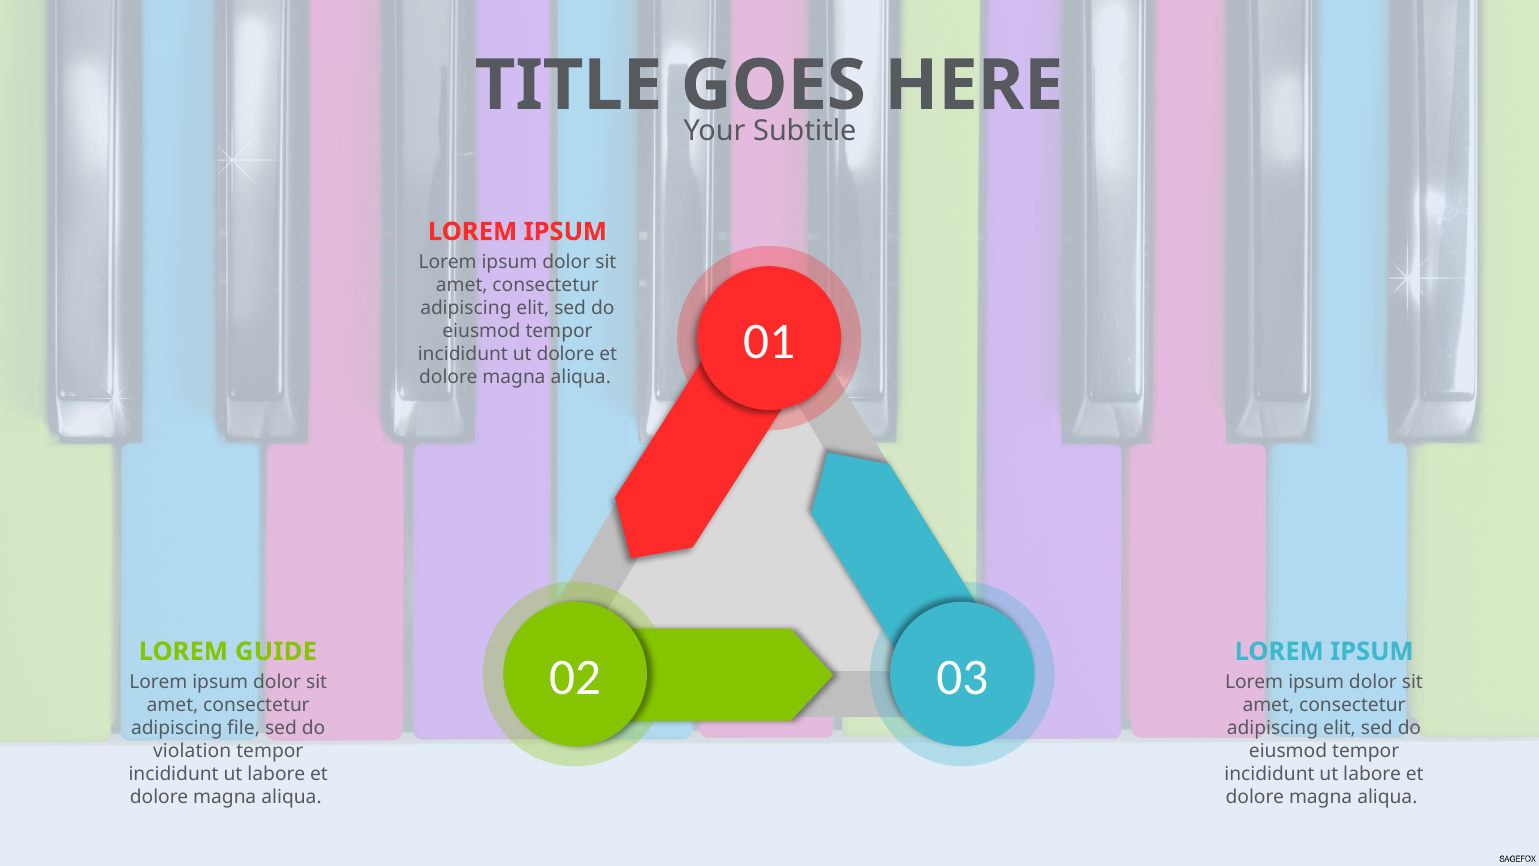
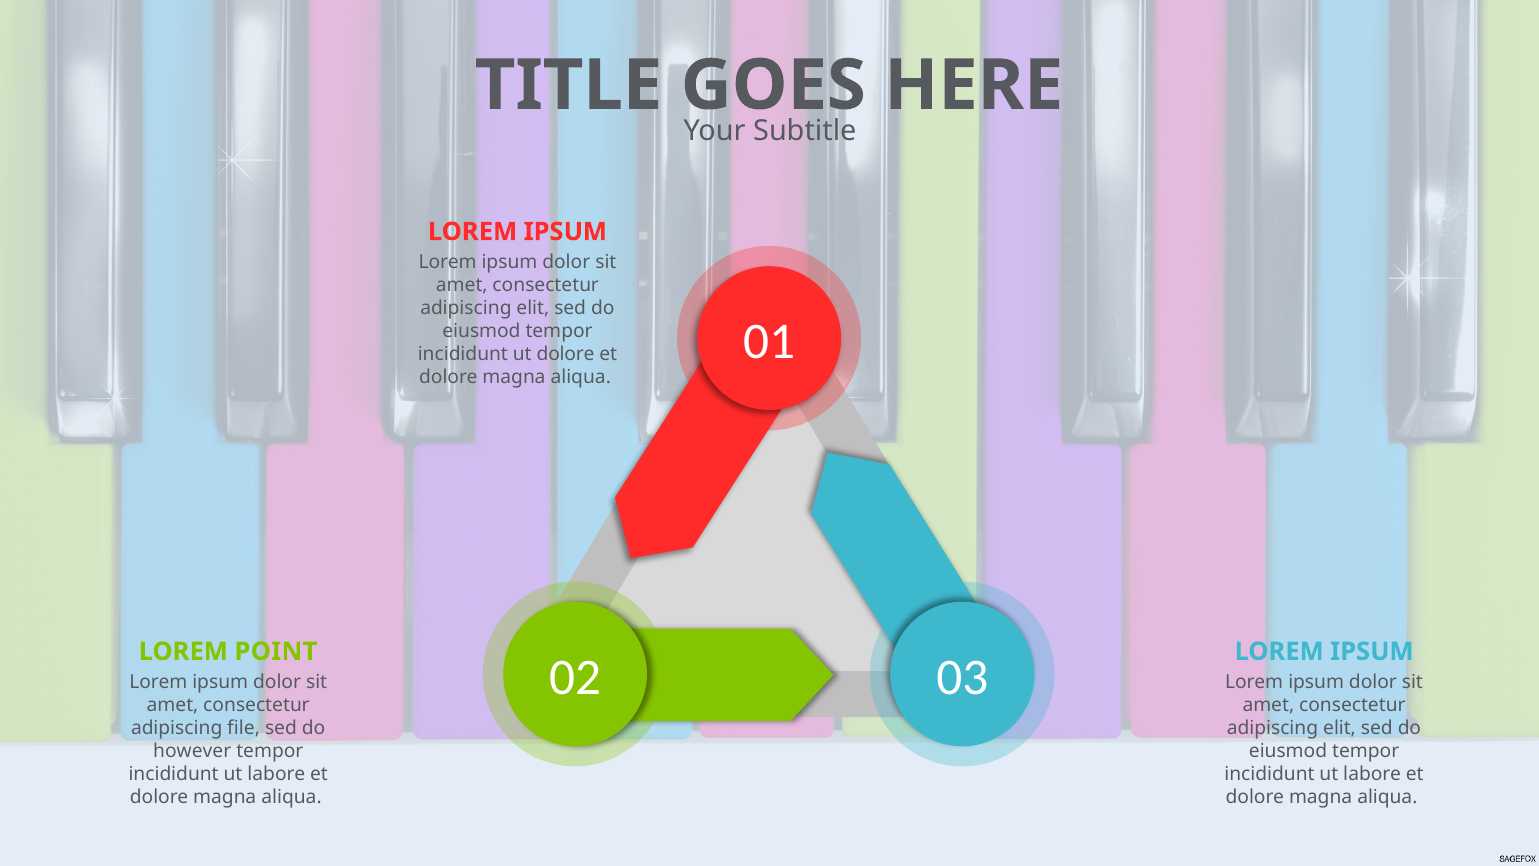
GUIDE: GUIDE -> POINT
violation: violation -> however
